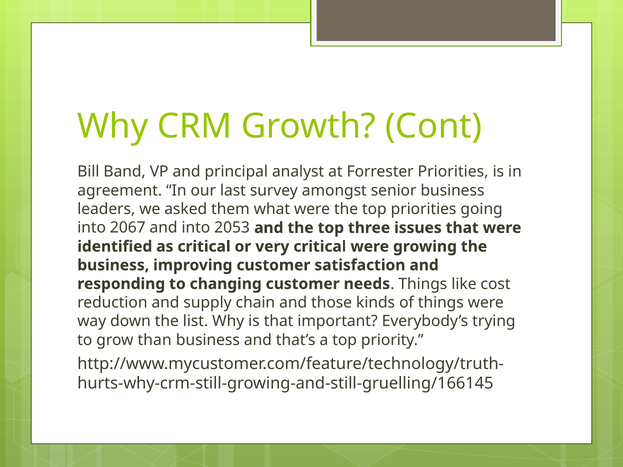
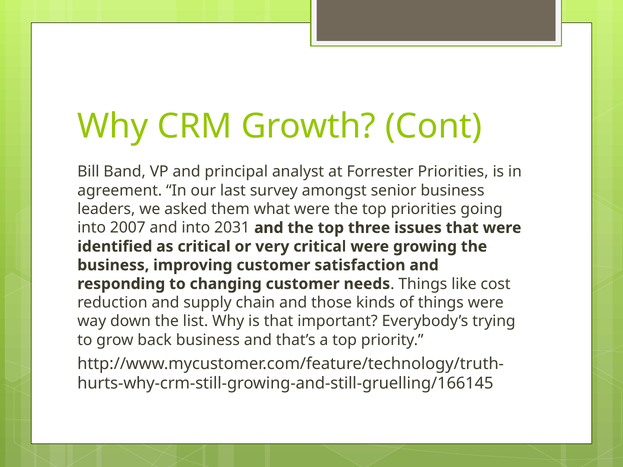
2067: 2067 -> 2007
2053: 2053 -> 2031
than: than -> back
